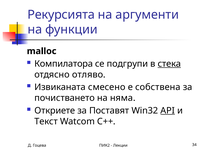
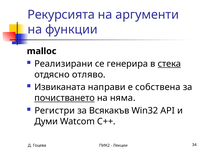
Компилатора: Компилатора -> Реализирани
подгрупи: подгрупи -> генерира
смесено: смесено -> направи
почистването underline: none -> present
Откриете: Откриете -> Регистри
Поставят: Поставят -> Всякакъв
API underline: present -> none
Текст: Текст -> Думи
